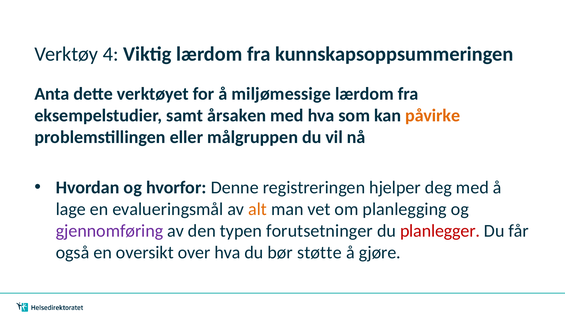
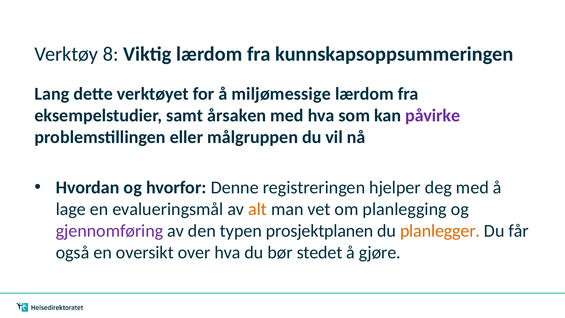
4: 4 -> 8
Anta: Anta -> Lang
påvirke colour: orange -> purple
forutsetninger: forutsetninger -> prosjektplanen
planlegger colour: red -> orange
støtte: støtte -> stedet
